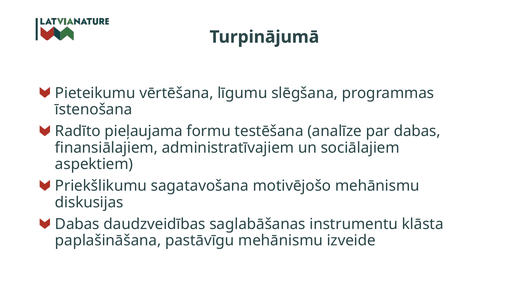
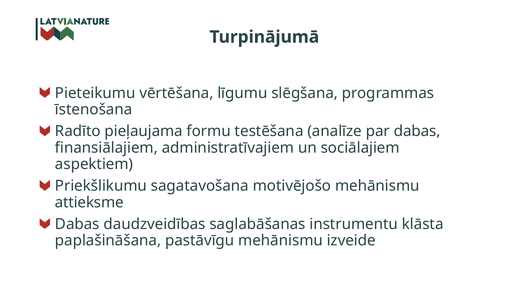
diskusijas: diskusijas -> attieksme
